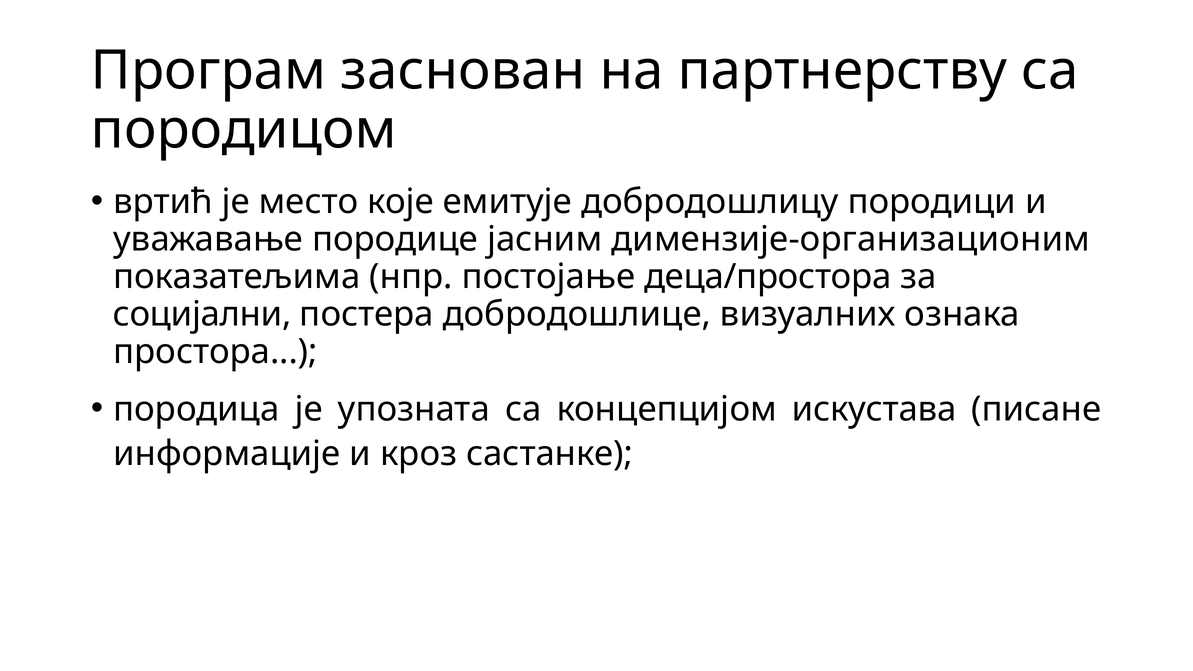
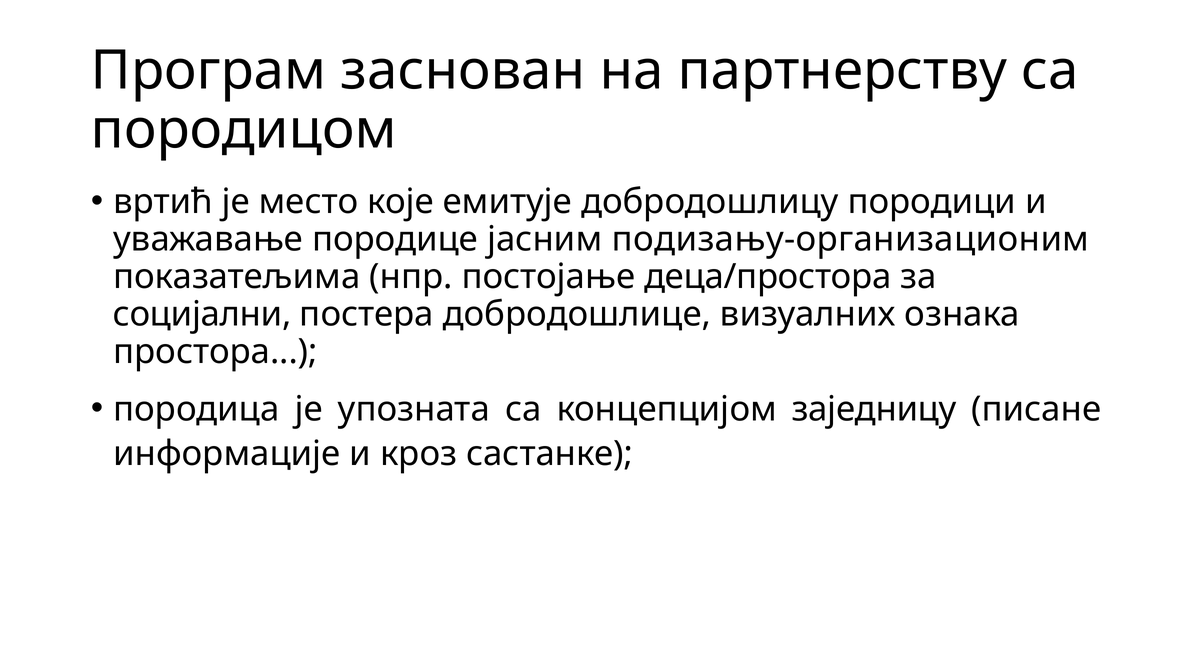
димензије-организационим: димензије-организационим -> подизању-организационим
искустава: искустава -> заједницу
